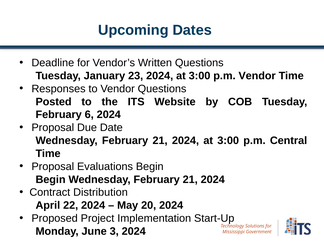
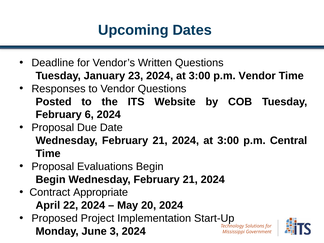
Distribution: Distribution -> Appropriate
